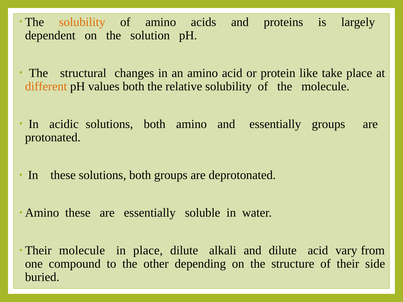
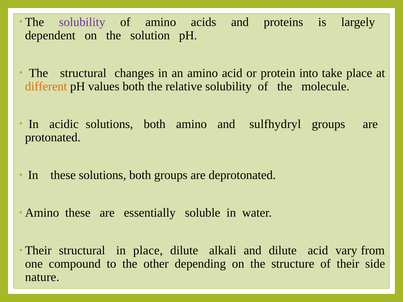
solubility at (82, 22) colour: orange -> purple
like: like -> into
and essentially: essentially -> sulfhydryl
Their molecule: molecule -> structural
buried: buried -> nature
